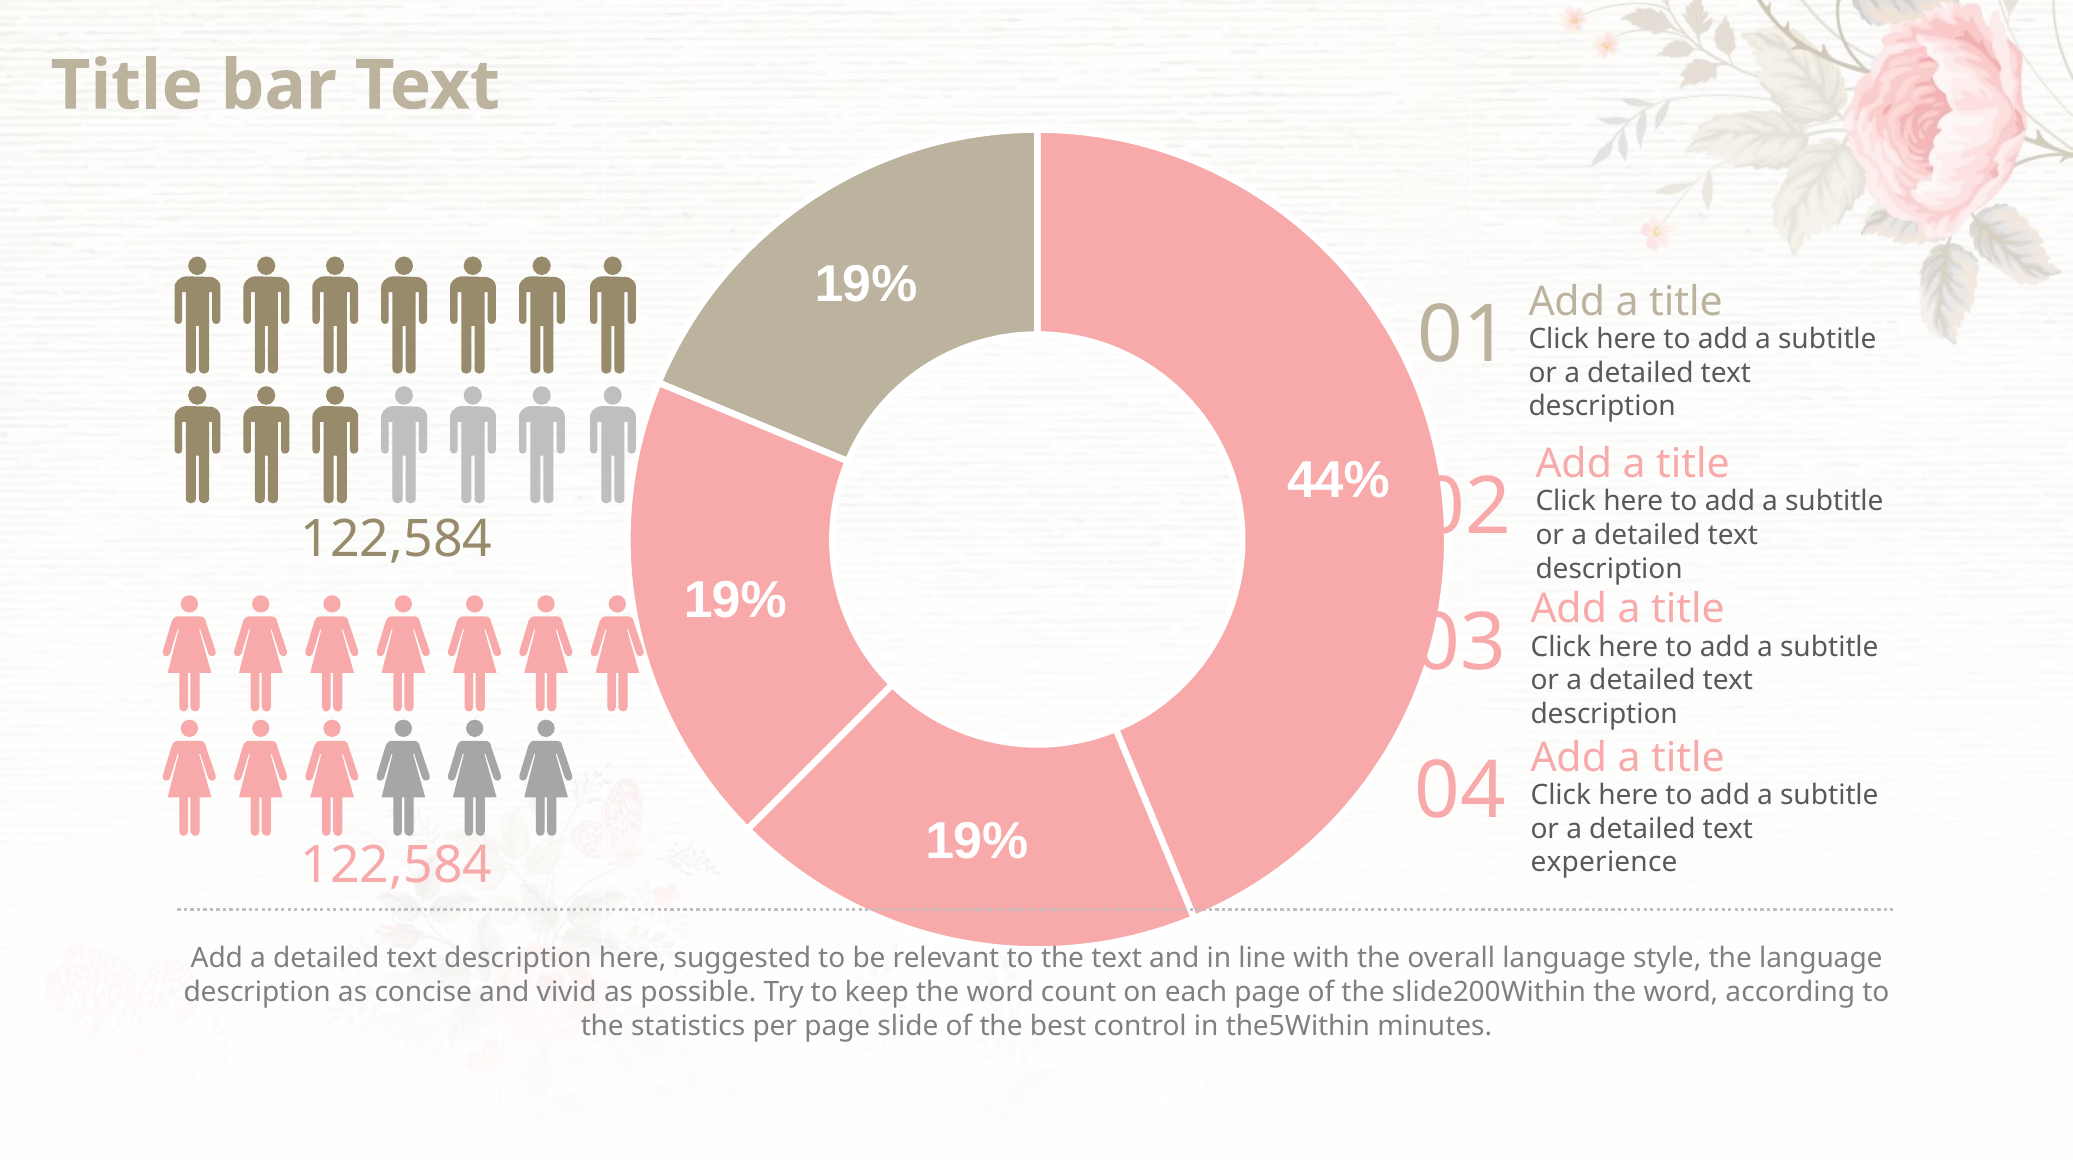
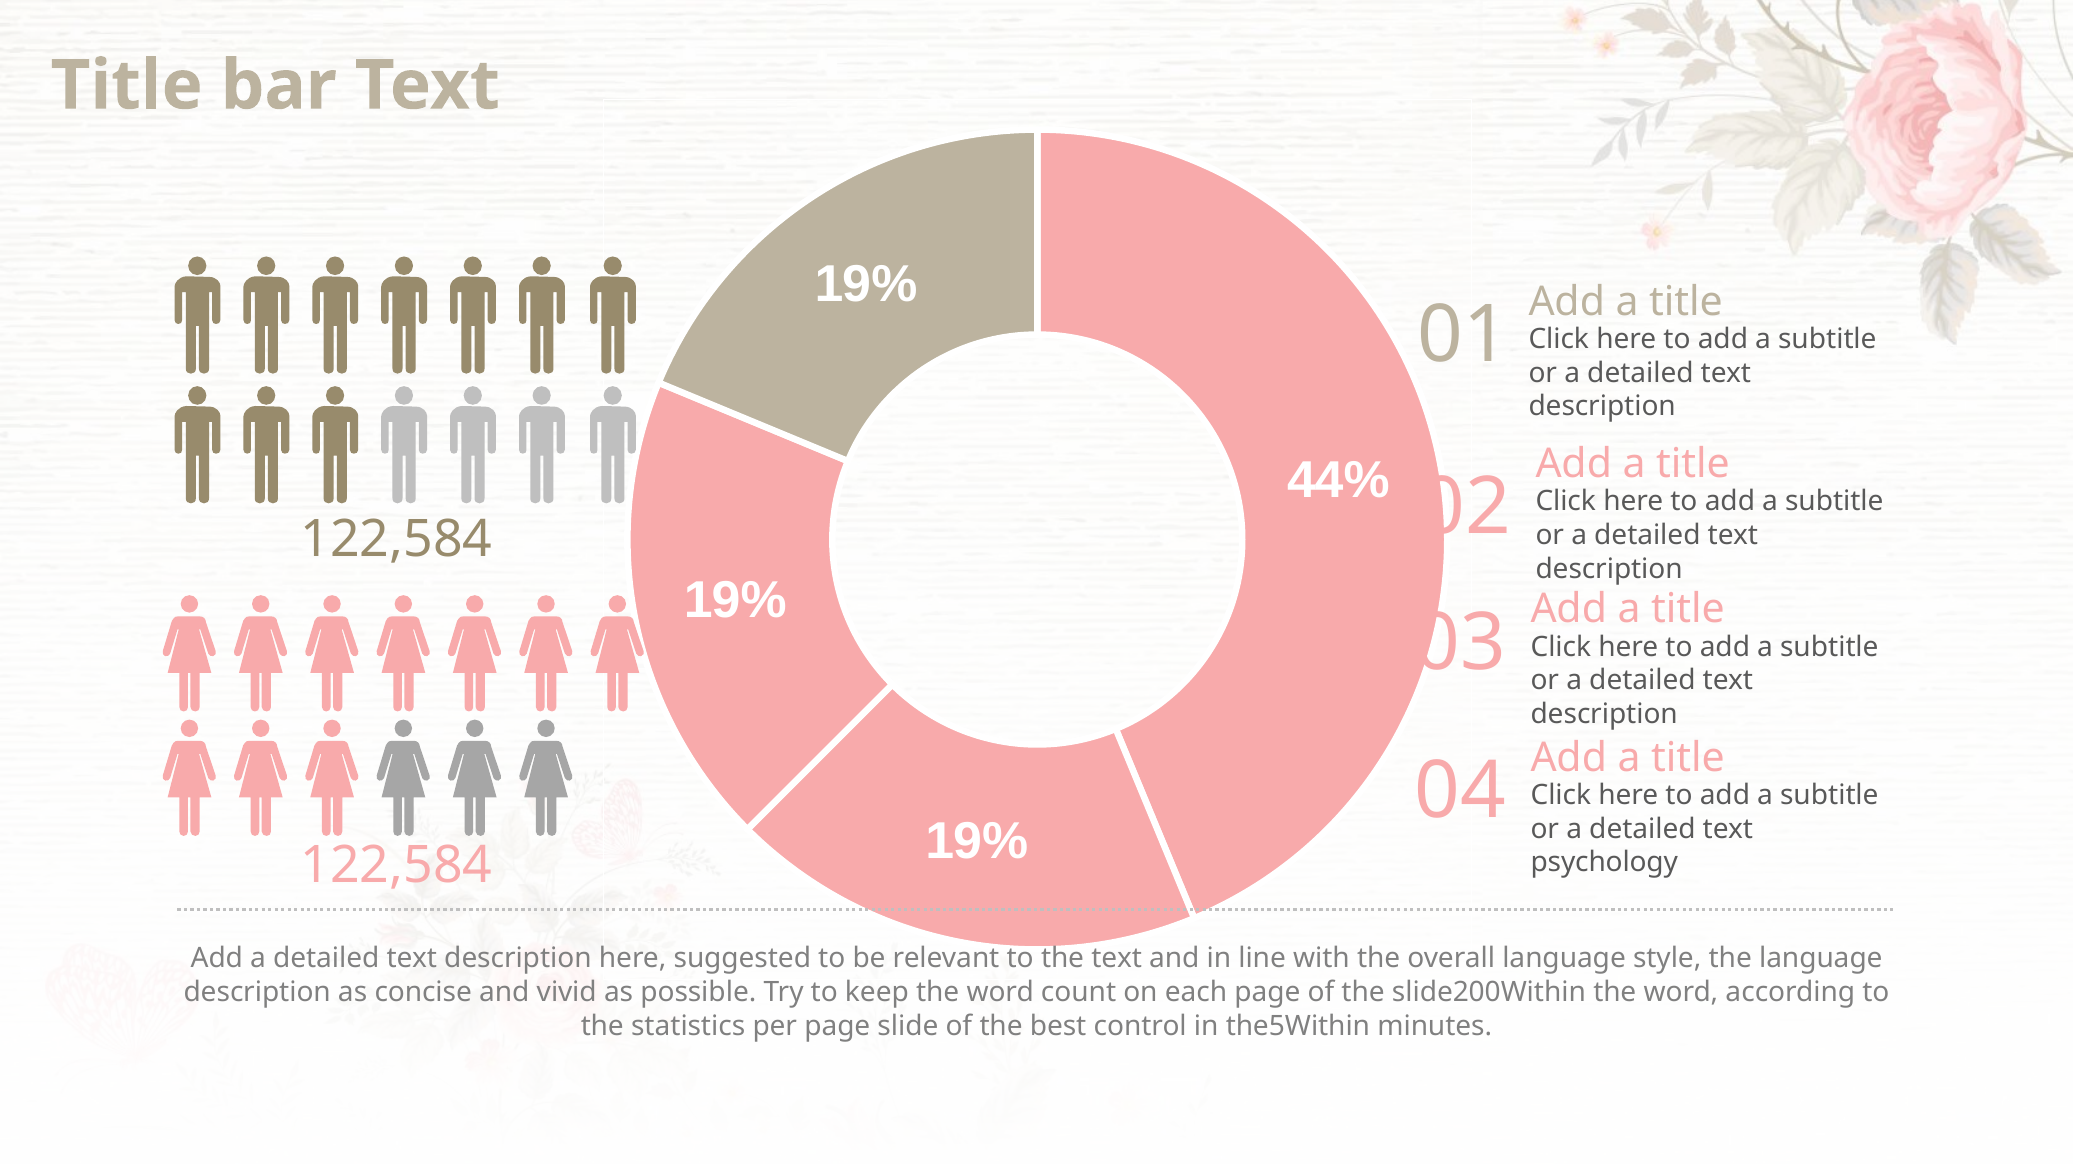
experience: experience -> psychology
